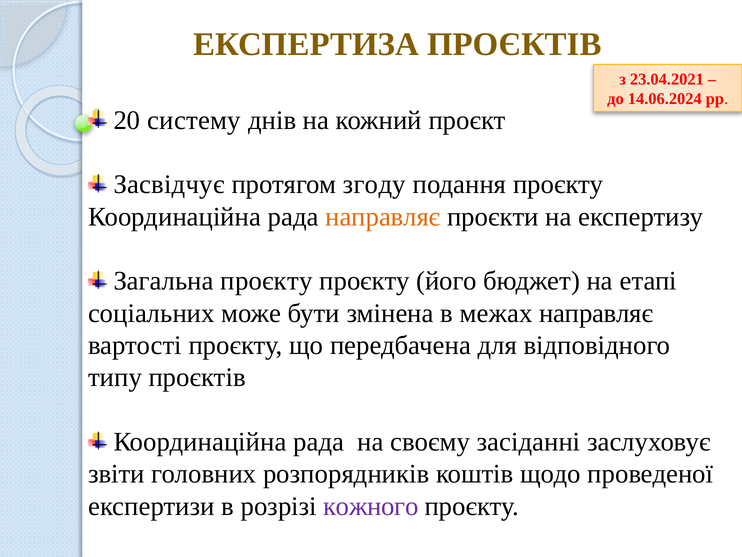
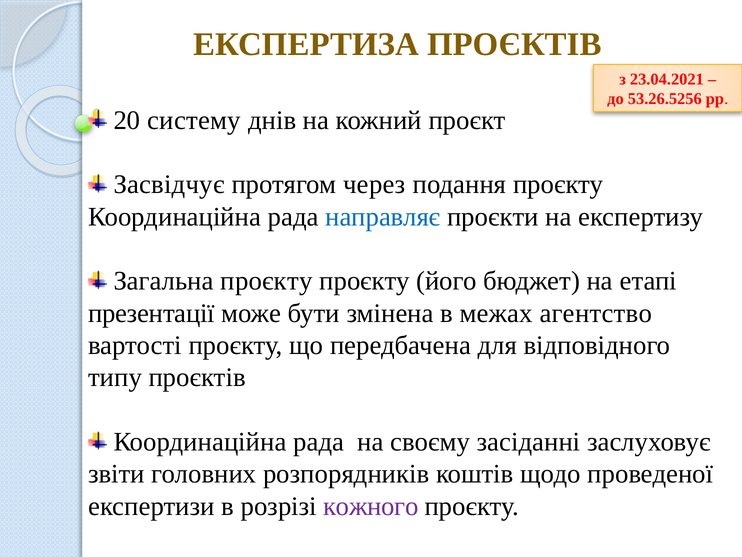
14.06.2024: 14.06.2024 -> 53.26.5256
згоду: згоду -> через
направляє at (383, 217) colour: orange -> blue
соціальних: соціальних -> презентації
межах направляє: направляє -> агентство
